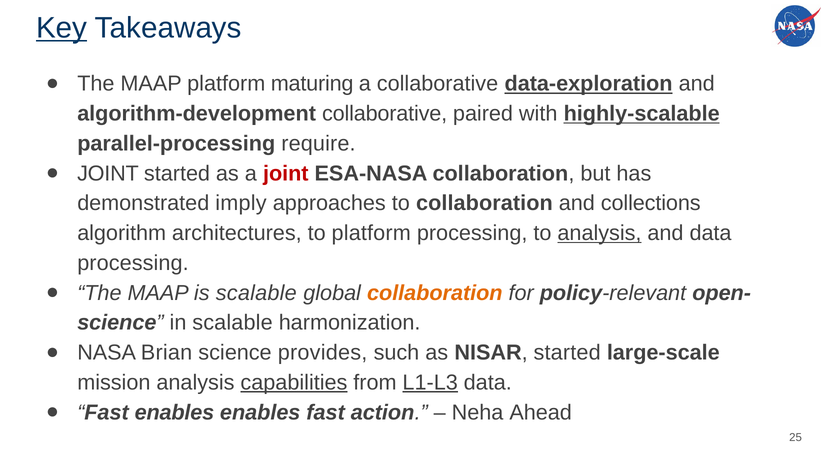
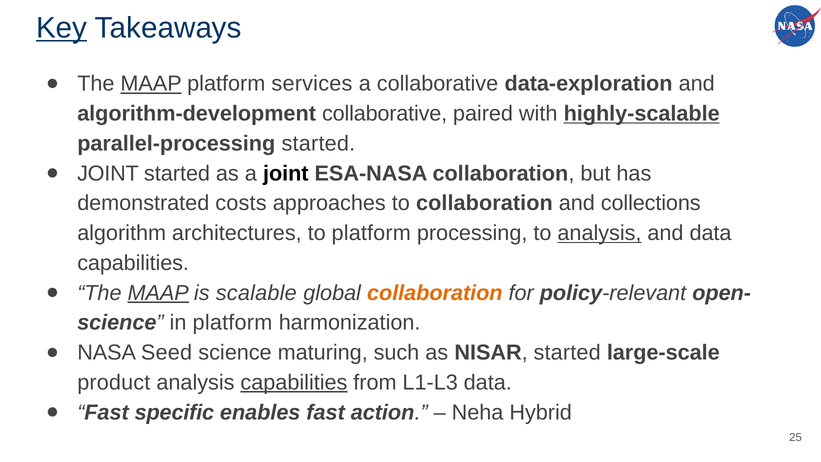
MAAP at (151, 84) underline: none -> present
maturing: maturing -> services
data-exploration underline: present -> none
parallel-processing require: require -> started
joint at (286, 173) colour: red -> black
imply: imply -> costs
processing at (133, 263): processing -> capabilities
MAAP at (158, 293) underline: none -> present
in scalable: scalable -> platform
Brian: Brian -> Seed
provides: provides -> maturing
mission: mission -> product
L1-L3 underline: present -> none
Fast enables: enables -> specific
Ahead: Ahead -> Hybrid
